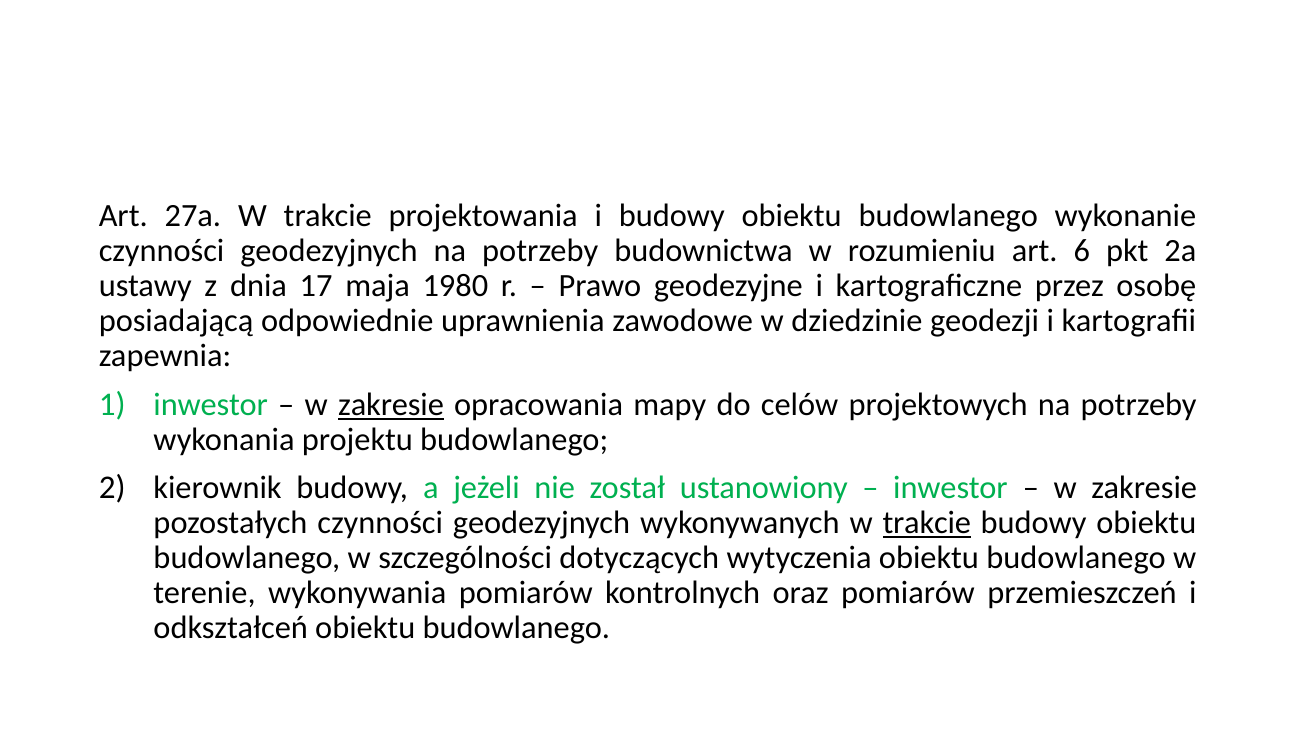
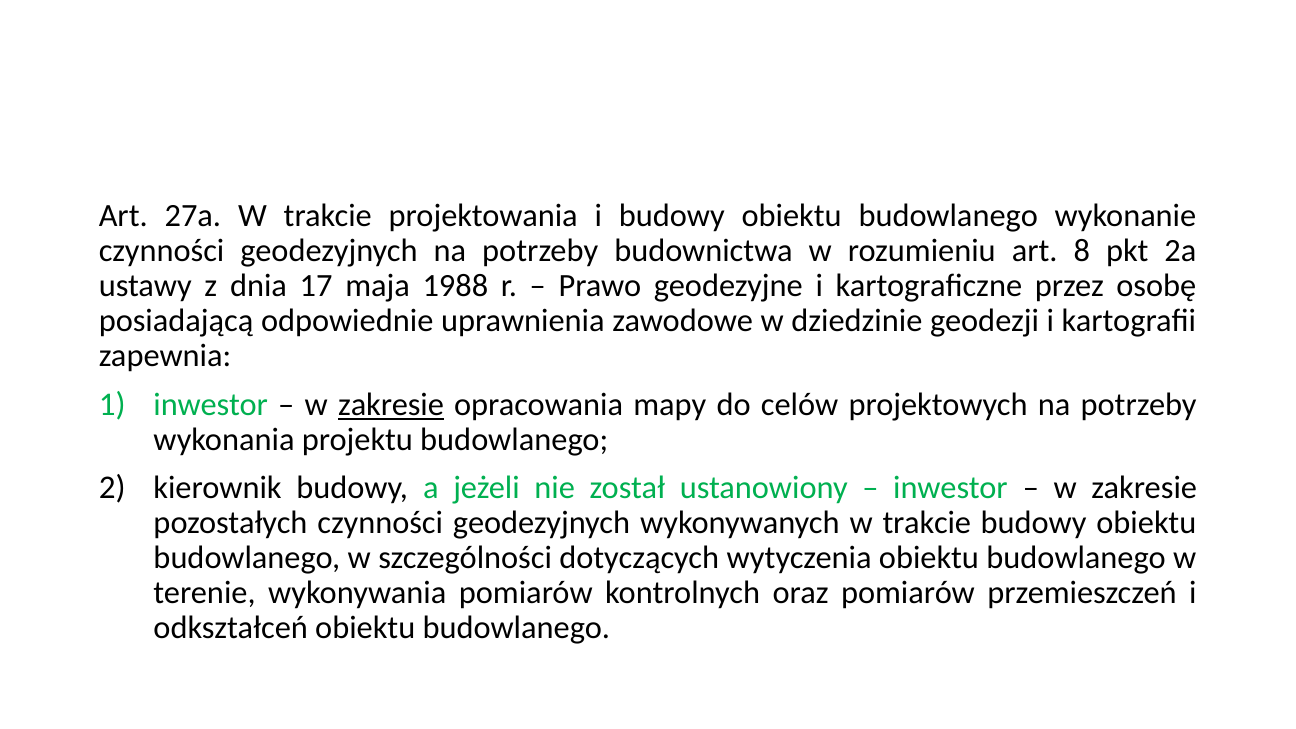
6: 6 -> 8
1980: 1980 -> 1988
trakcie at (927, 523) underline: present -> none
